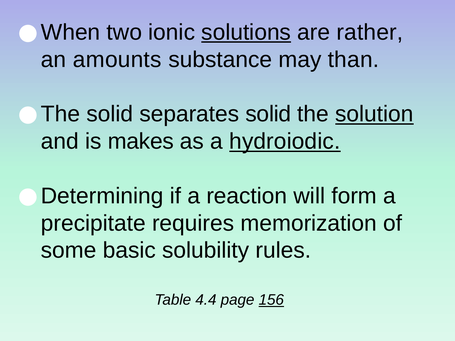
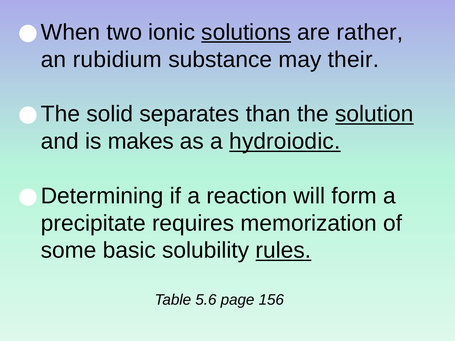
amounts: amounts -> rubidium
than: than -> their
separates solid: solid -> than
rules underline: none -> present
4.4: 4.4 -> 5.6
156 underline: present -> none
